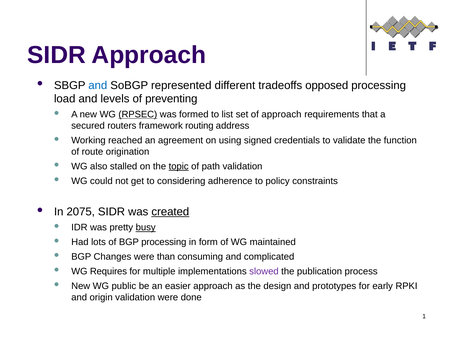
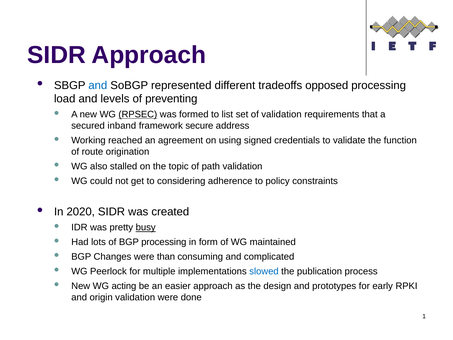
of approach: approach -> validation
routers: routers -> inband
routing: routing -> secure
topic underline: present -> none
2075: 2075 -> 2020
created underline: present -> none
Requires: Requires -> Peerlock
slowed colour: purple -> blue
public: public -> acting
